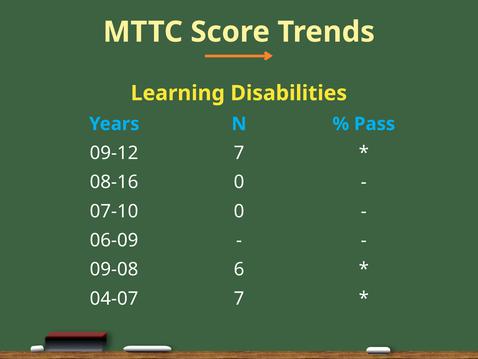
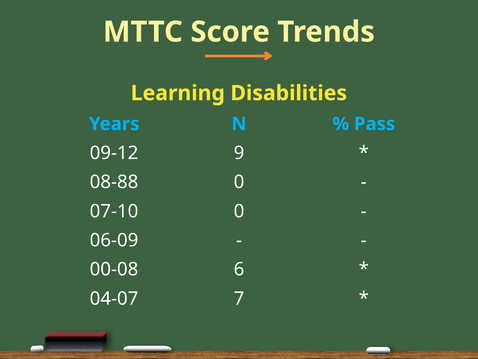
09-12 7: 7 -> 9
08-16: 08-16 -> 08-88
09-08: 09-08 -> 00-08
